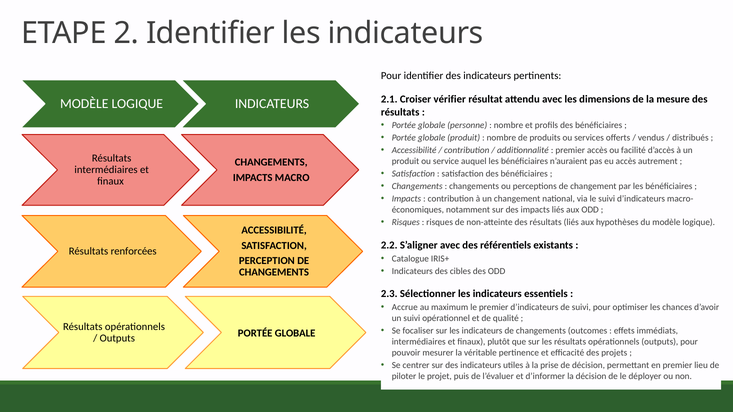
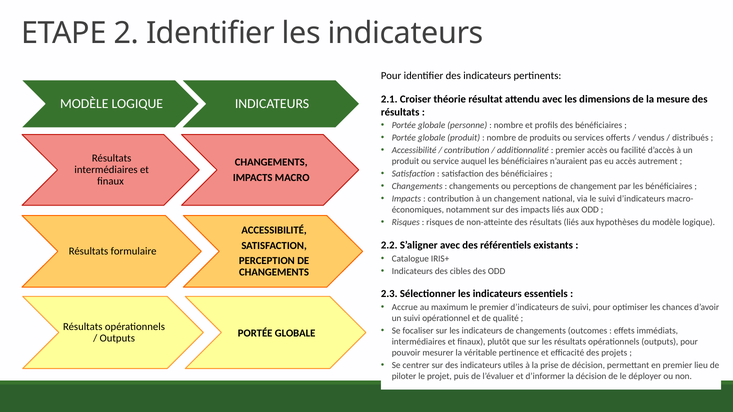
vérifier: vérifier -> théorie
renforcées: renforcées -> formulaire
